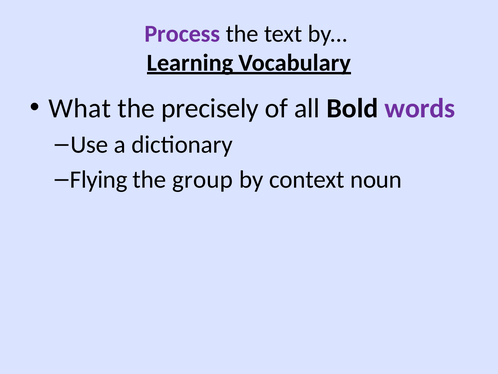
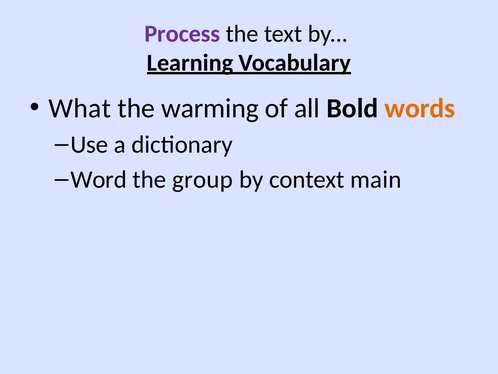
precisely: precisely -> warming
words colour: purple -> orange
Flying: Flying -> Word
noun: noun -> main
